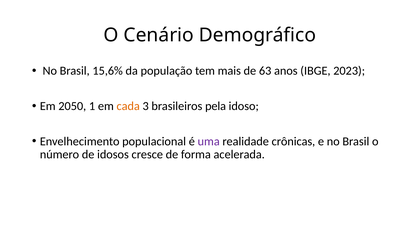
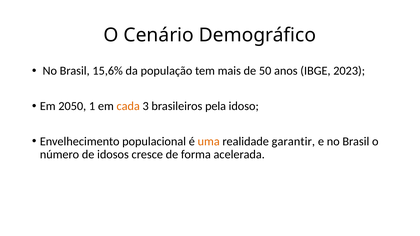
63: 63 -> 50
uma colour: purple -> orange
crônicas: crônicas -> garantir
